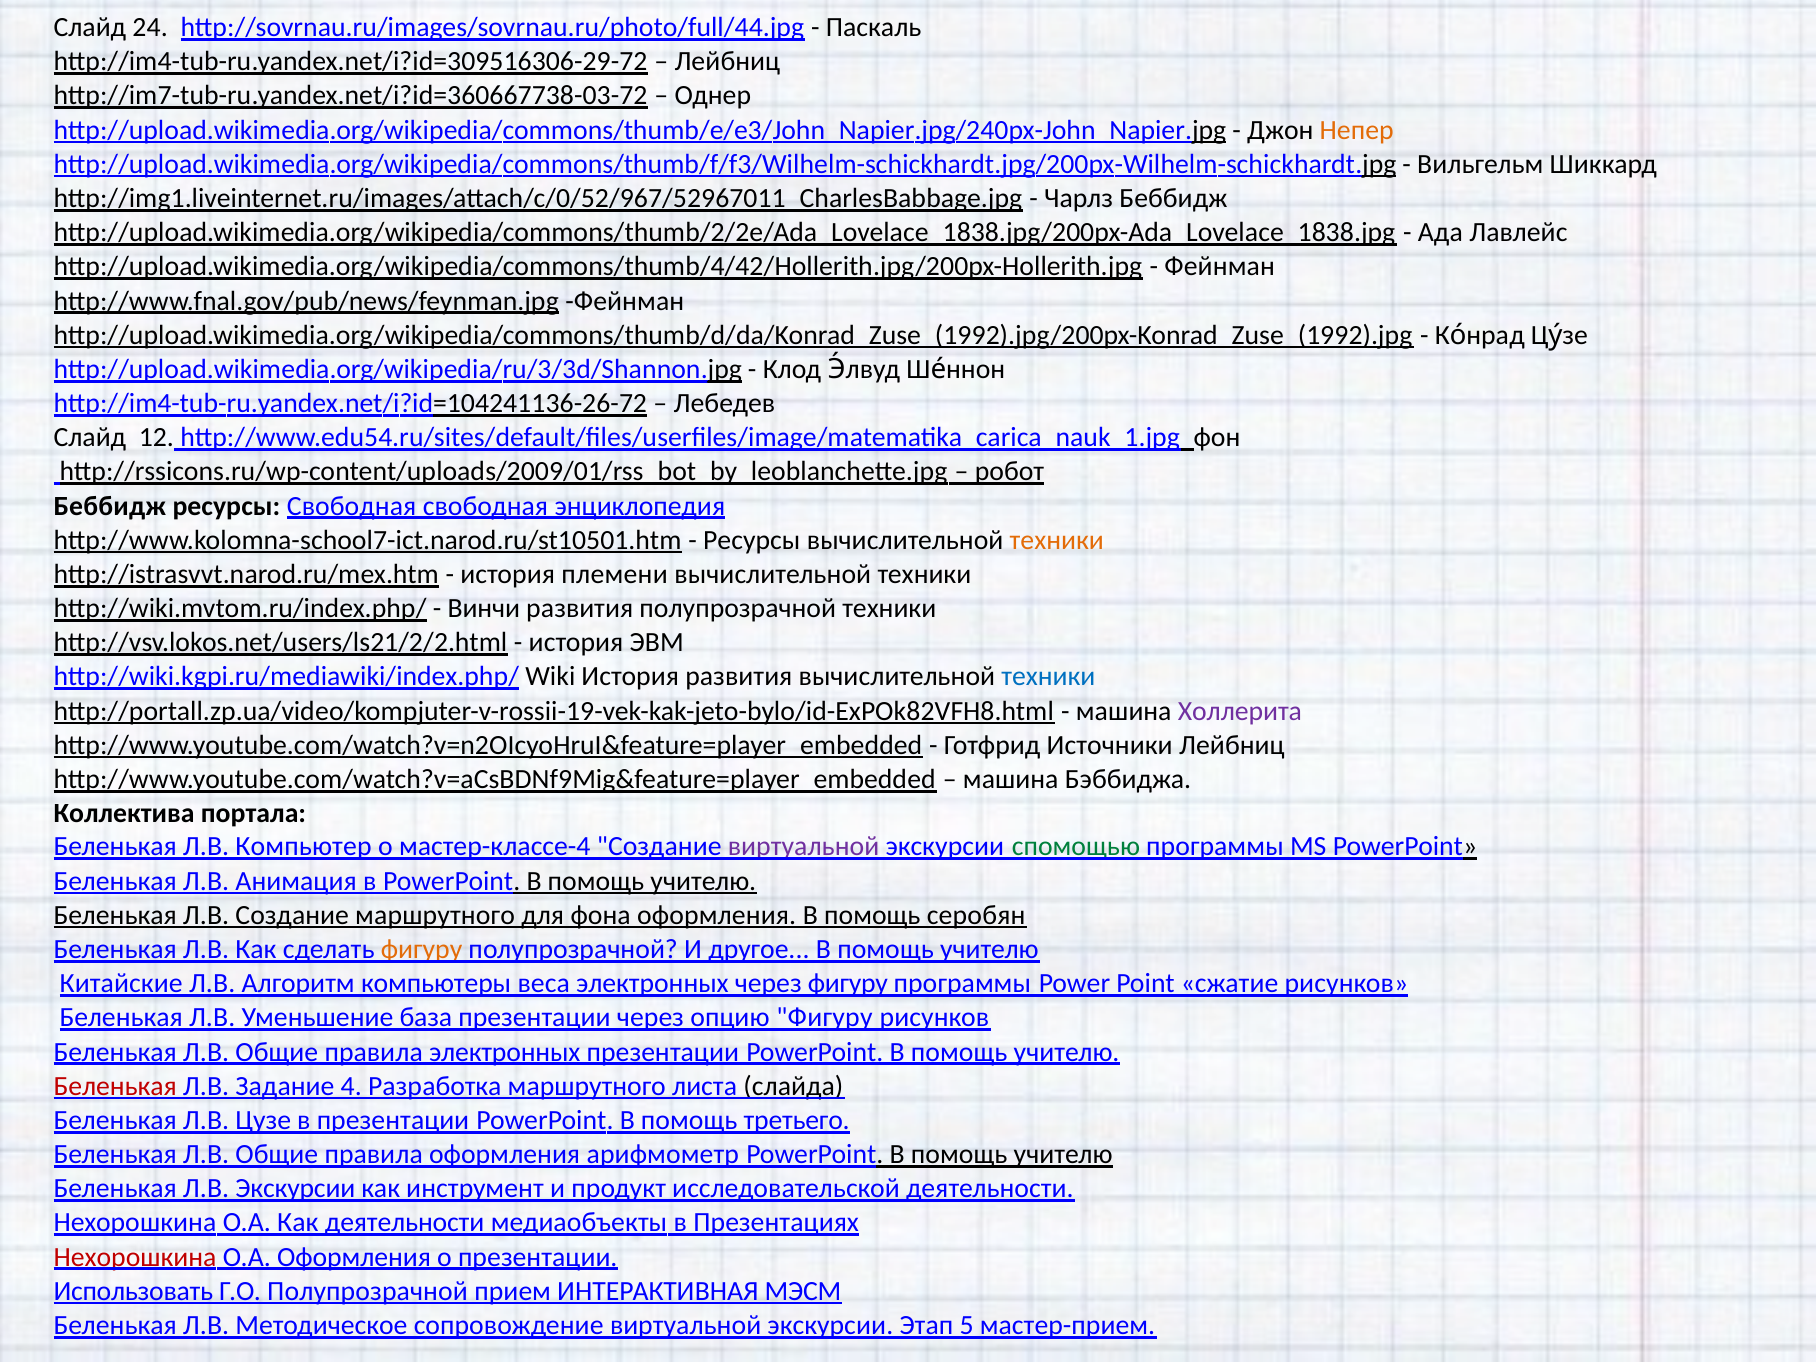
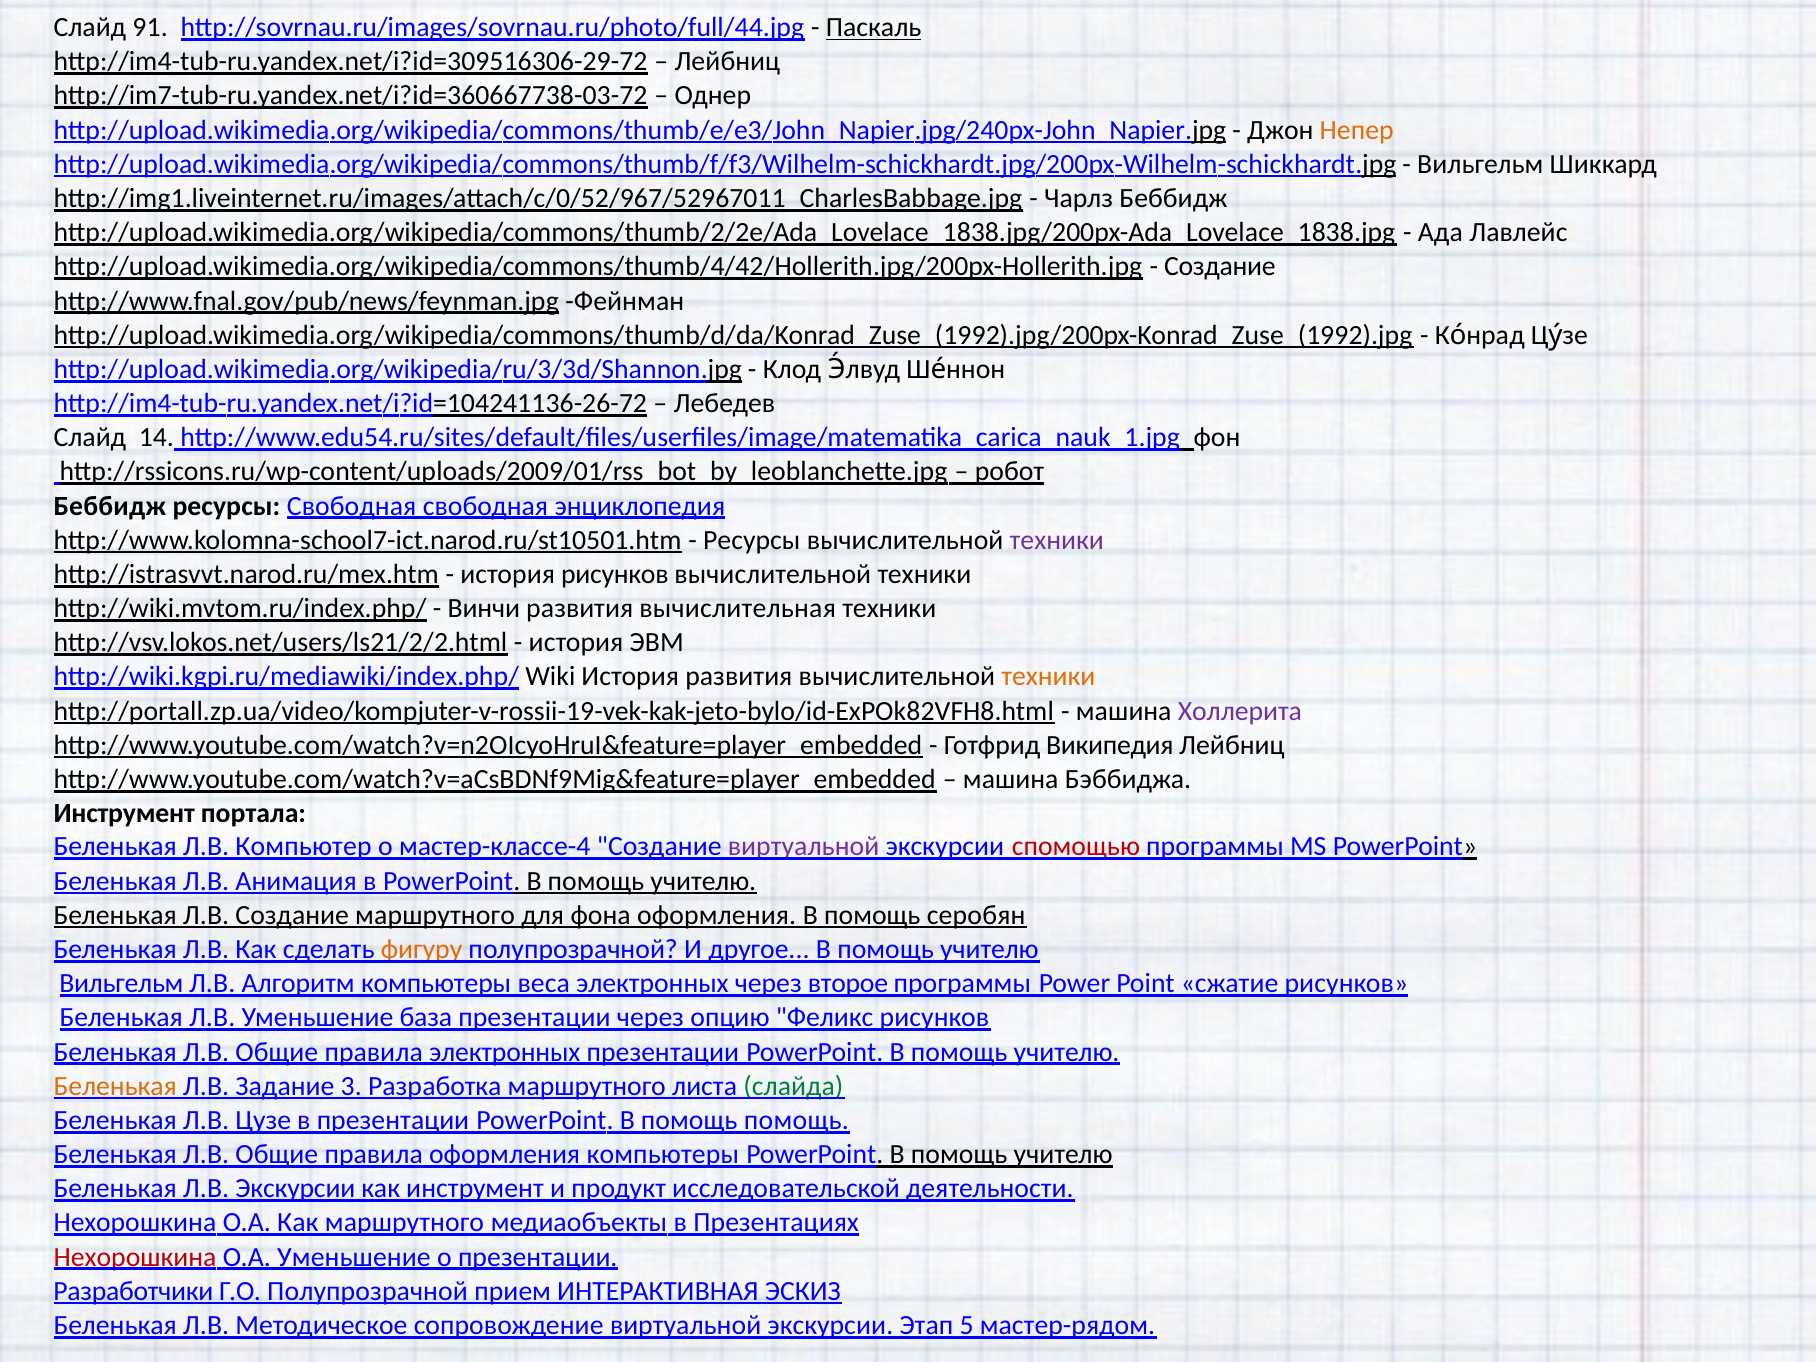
24: 24 -> 91
Паскаль underline: none -> present
Фейнман at (1220, 267): Фейнман -> Создание
12: 12 -> 14
техники at (1057, 540) colour: orange -> purple
история племени: племени -> рисунков
развития полупрозрачной: полупрозрачной -> вычислительная
техники at (1048, 677) colour: blue -> orange
Источники: Источники -> Википедия
Коллектива at (124, 813): Коллектива -> Инструмент
спомощью colour: green -> red
Китайские at (121, 983): Китайские -> Вильгельм
через фигуру: фигуру -> второе
опцию Фигуру: Фигуру -> Феликс
Беленькая at (115, 1086) colour: red -> orange
4: 4 -> 3
слайда colour: black -> green
помощь третьего: третьего -> помощь
оформления арифмометр: арифмометр -> компьютеры
Как деятельности: деятельности -> маршрутного
О.А Оформления: Оформления -> Уменьшение
Использовать: Использовать -> Разработчики
МЭСМ: МЭСМ -> ЭСКИЗ
мастер-прием: мастер-прием -> мастер-рядом
